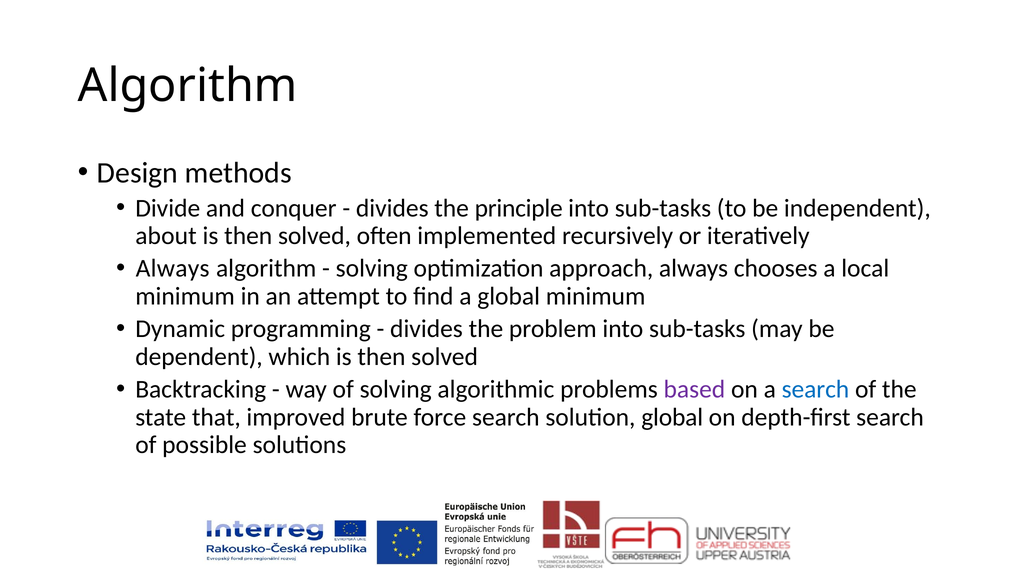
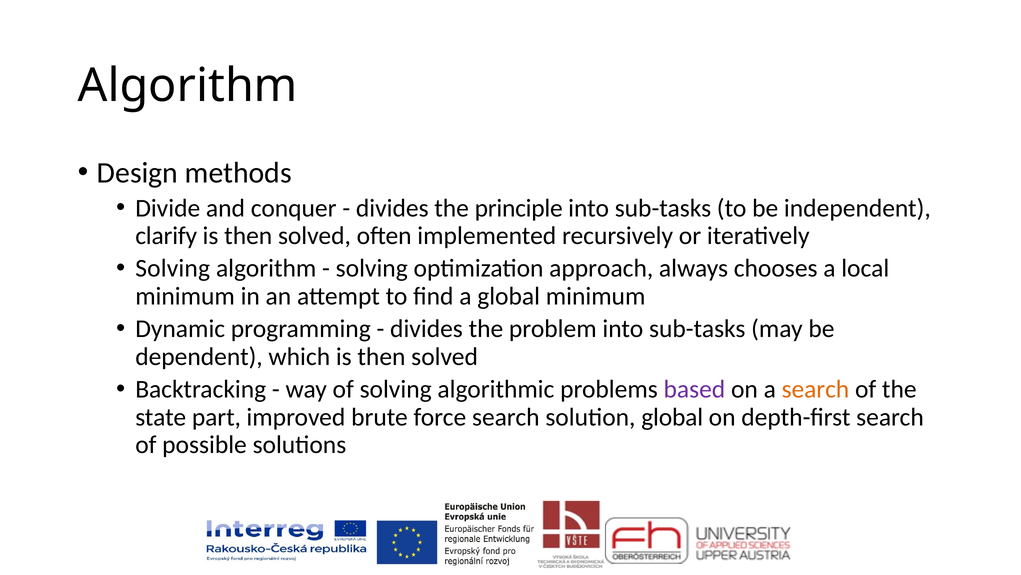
about: about -> clarify
Always at (173, 268): Always -> Solving
search at (815, 389) colour: blue -> orange
that: that -> part
